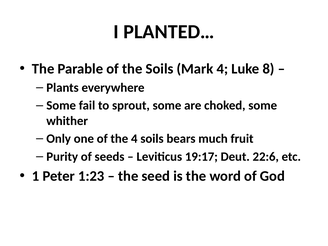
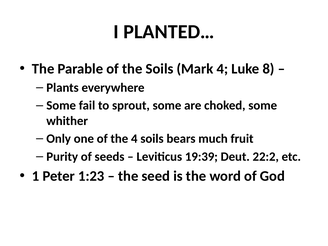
19:17: 19:17 -> 19:39
22:6: 22:6 -> 22:2
